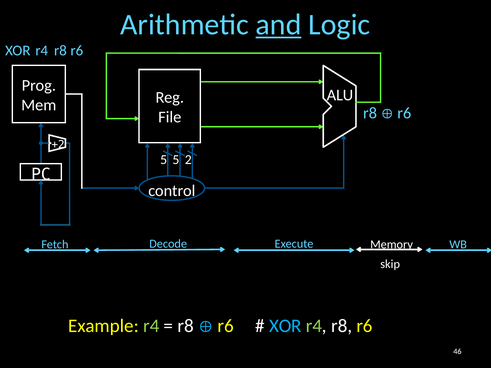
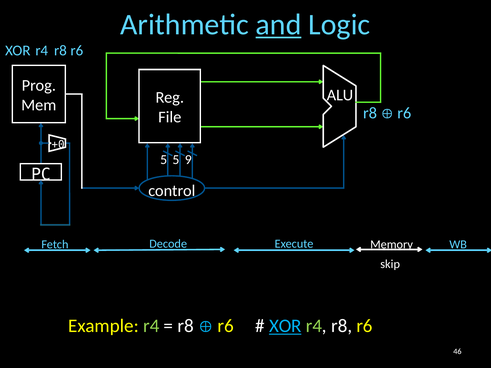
+2: +2 -> +0
2: 2 -> 9
XOR at (285, 326) underline: none -> present
